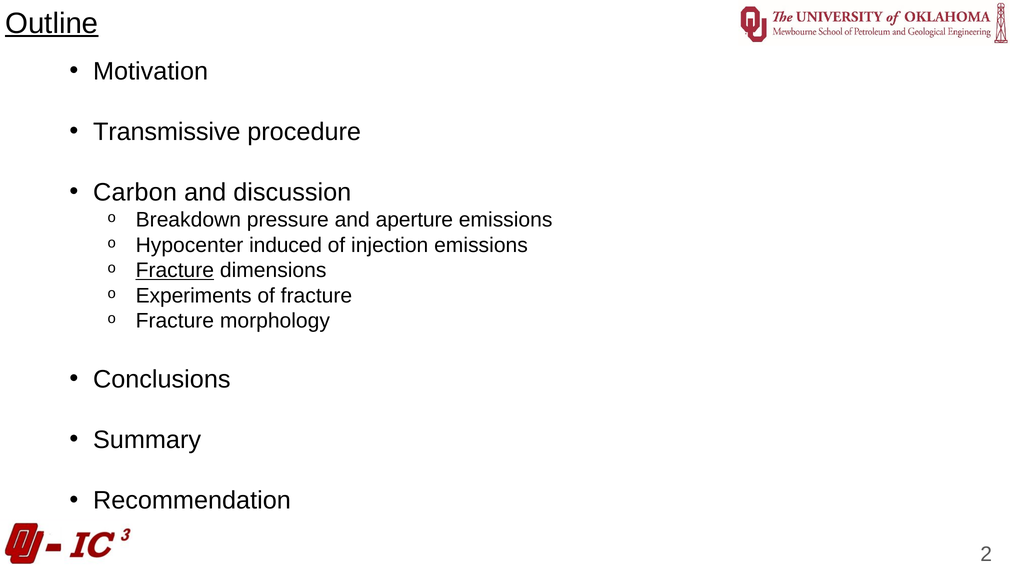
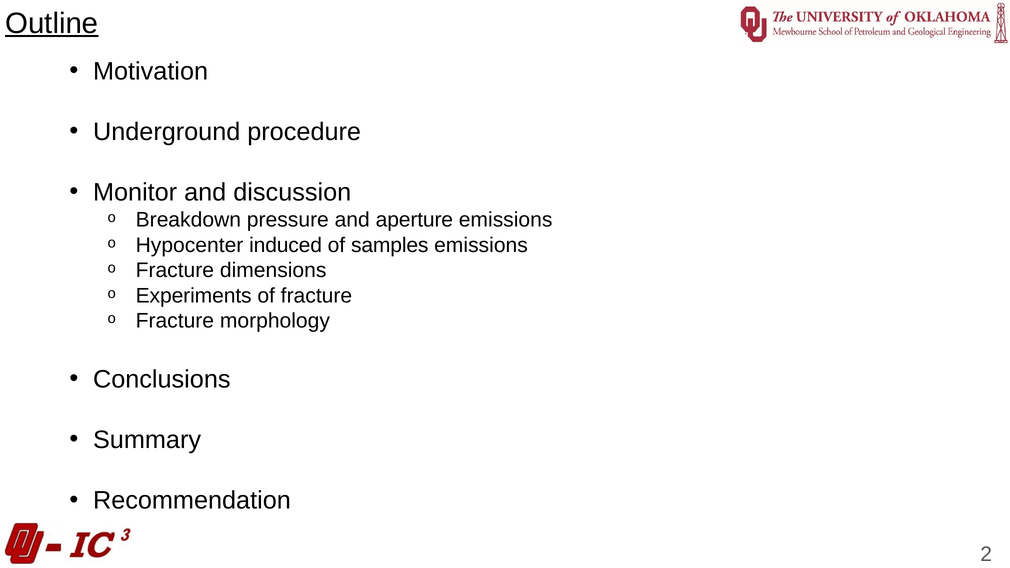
Transmissive: Transmissive -> Underground
Carbon: Carbon -> Monitor
injection: injection -> samples
Fracture at (175, 271) underline: present -> none
